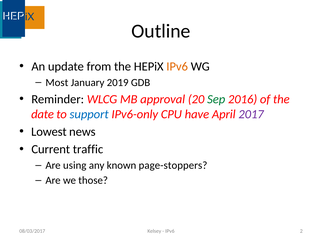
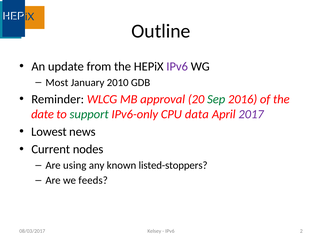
IPv6 at (177, 66) colour: orange -> purple
2019: 2019 -> 2010
support colour: blue -> green
have: have -> data
traffic: traffic -> nodes
page-stoppers: page-stoppers -> listed-stoppers
those: those -> feeds
